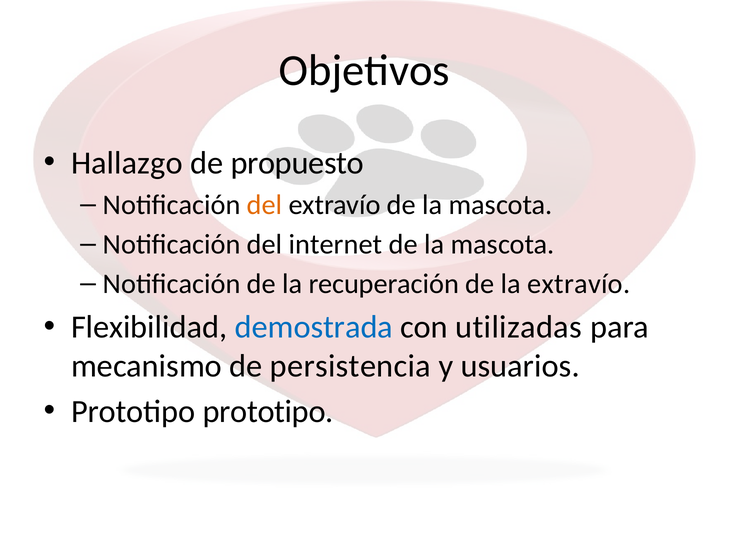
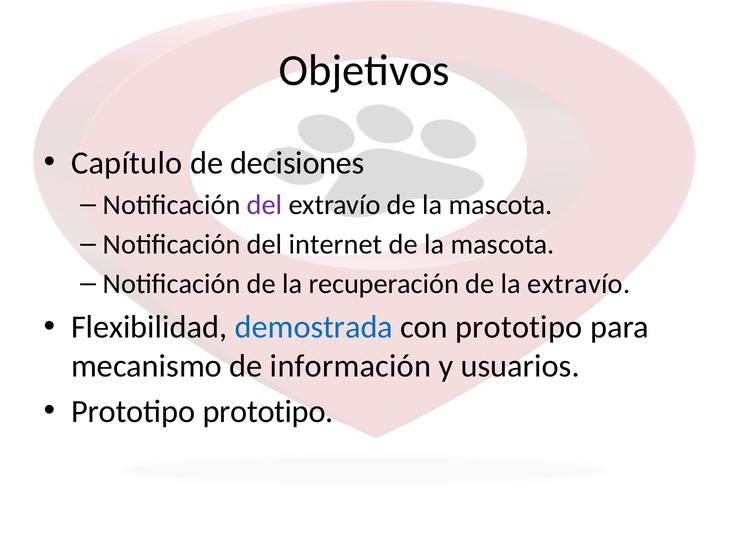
Hallazgo: Hallazgo -> Capítulo
propuesto: propuesto -> decisiones
del at (264, 205) colour: orange -> purple
con utilizadas: utilizadas -> prototipo
persistencia: persistencia -> información
